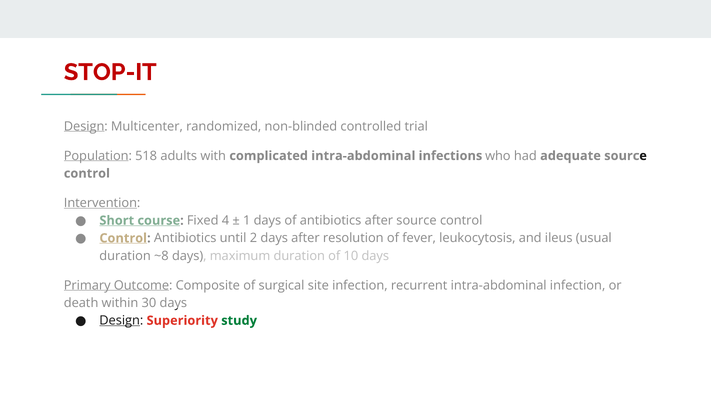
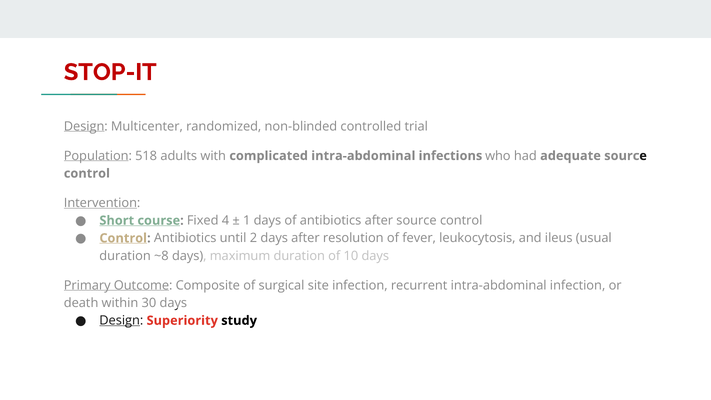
study colour: green -> black
